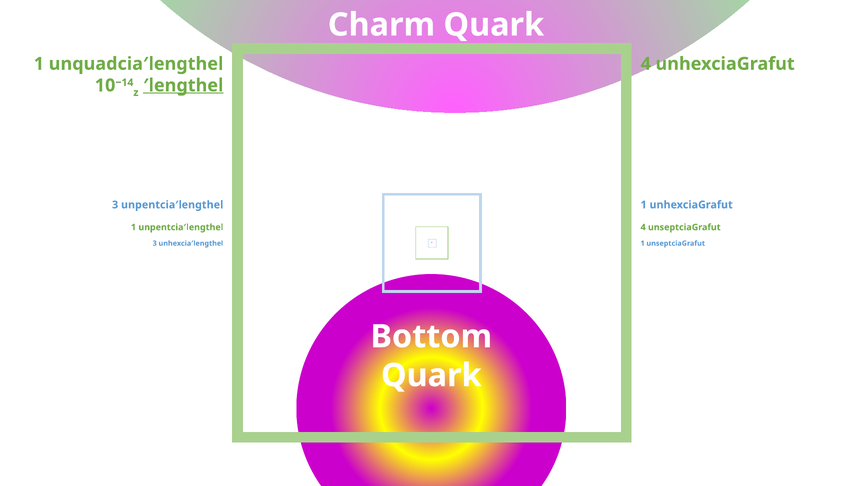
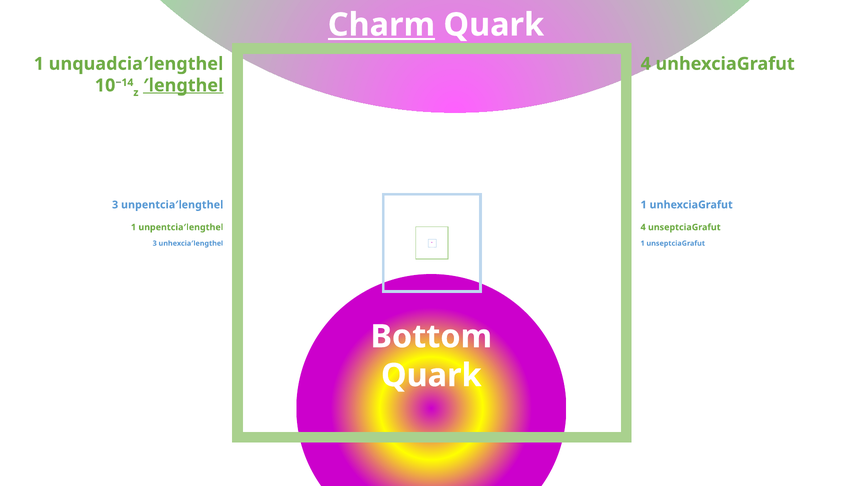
Charm underline: none -> present
